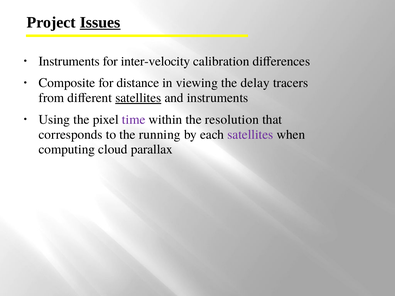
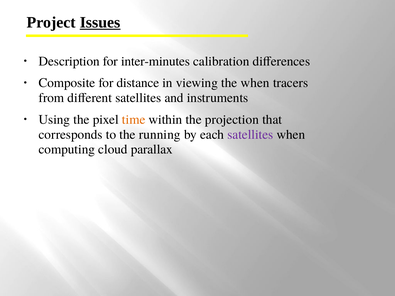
Instruments at (69, 61): Instruments -> Description
inter-velocity: inter-velocity -> inter-minutes
the delay: delay -> when
satellites at (138, 98) underline: present -> none
time colour: purple -> orange
resolution: resolution -> projection
